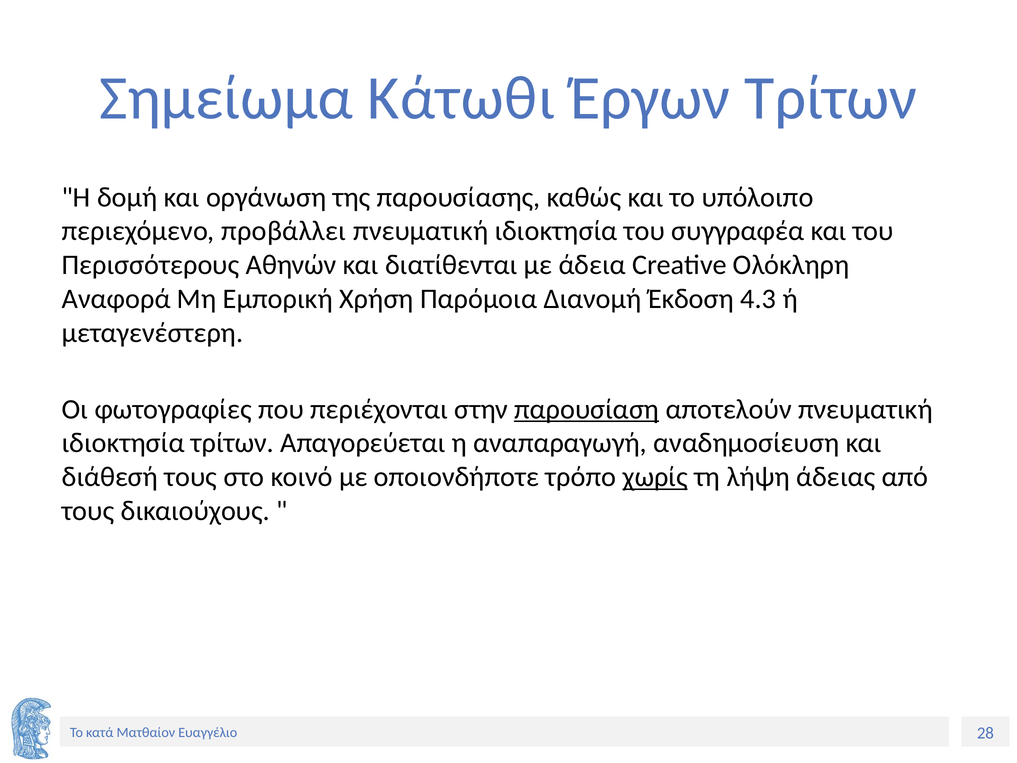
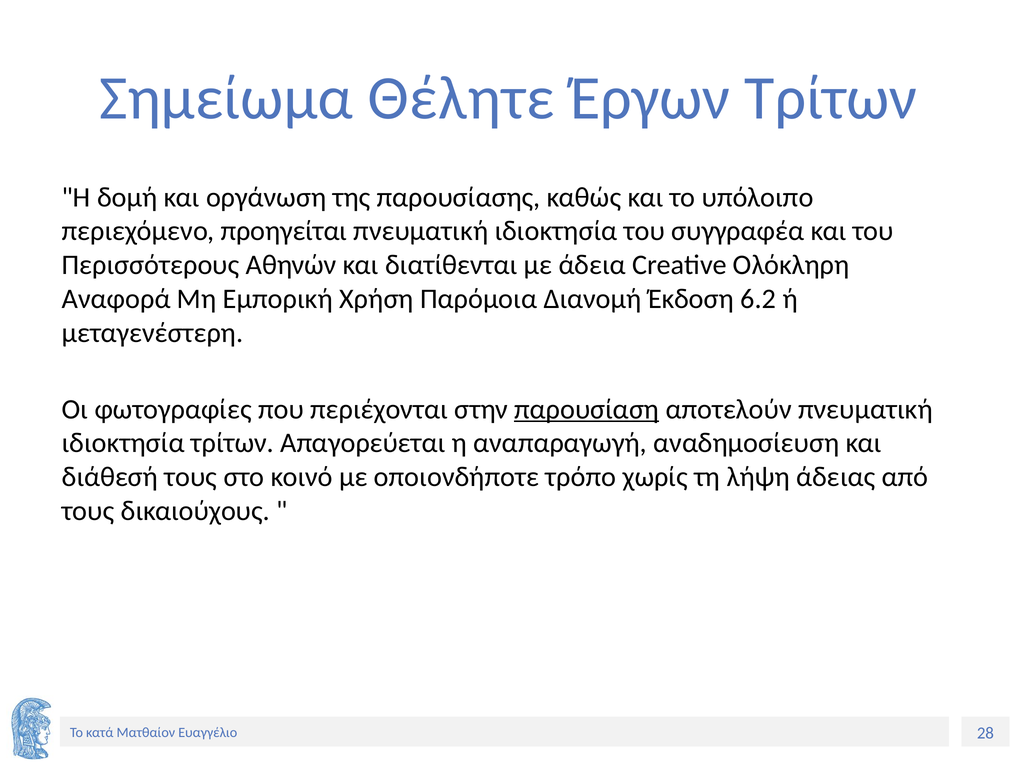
Κάτωθι: Κάτωθι -> Θέλητε
προβάλλει: προβάλλει -> προηγείται
4.3: 4.3 -> 6.2
χωρίς underline: present -> none
